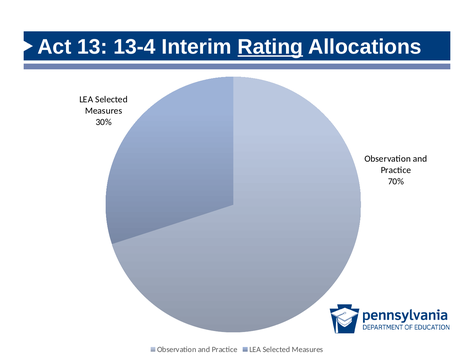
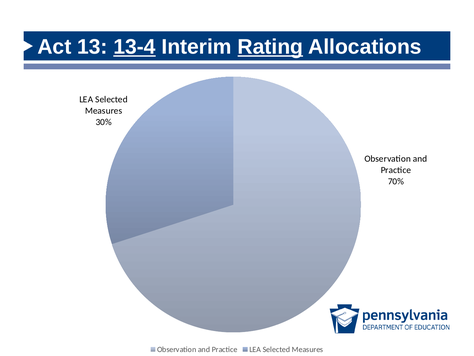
13-4 underline: none -> present
